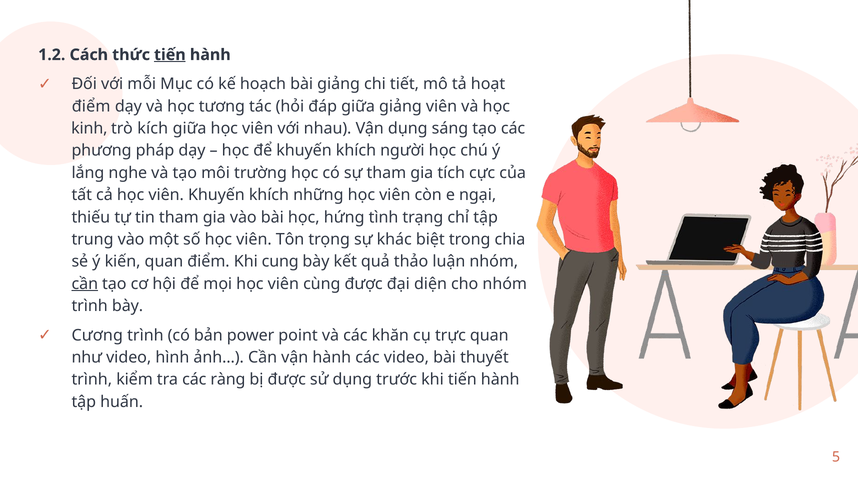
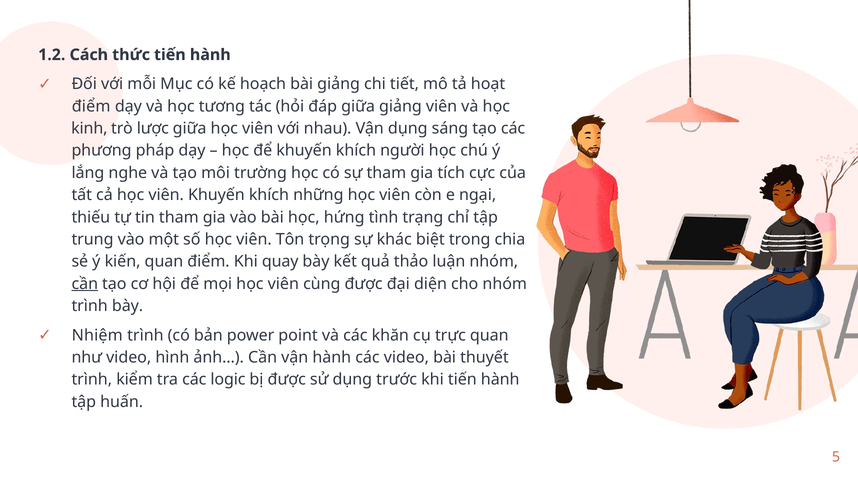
tiến at (170, 55) underline: present -> none
kích: kích -> lược
cung: cung -> quay
Cương: Cương -> Nhiệm
ràng: ràng -> logic
